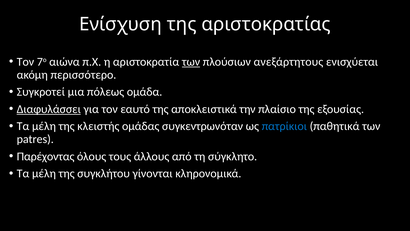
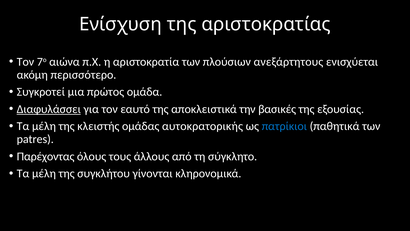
των at (191, 62) underline: present -> none
πόλεως: πόλεως -> πρώτος
πλαίσιο: πλαίσιο -> βασικές
συγκεντρωνόταν: συγκεντρωνόταν -> αυτοκρατορικής
